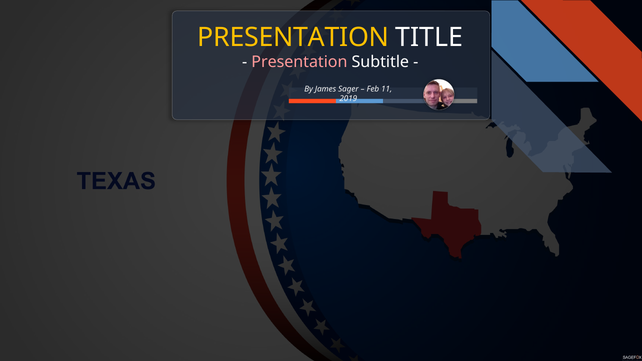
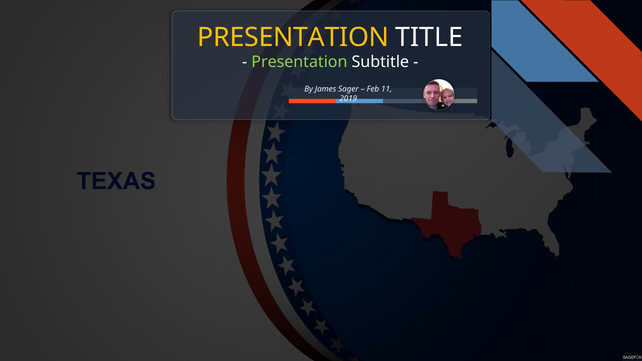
Presentation at (299, 62) colour: pink -> light green
